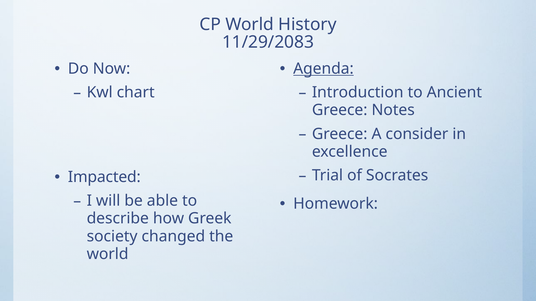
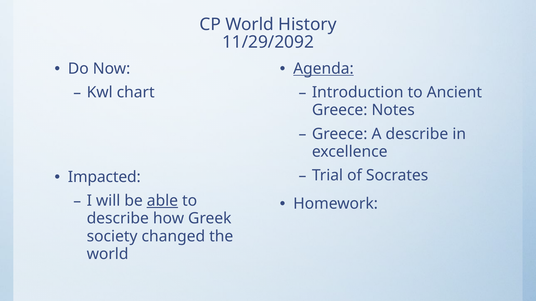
11/29/2083: 11/29/2083 -> 11/29/2092
A consider: consider -> describe
able underline: none -> present
